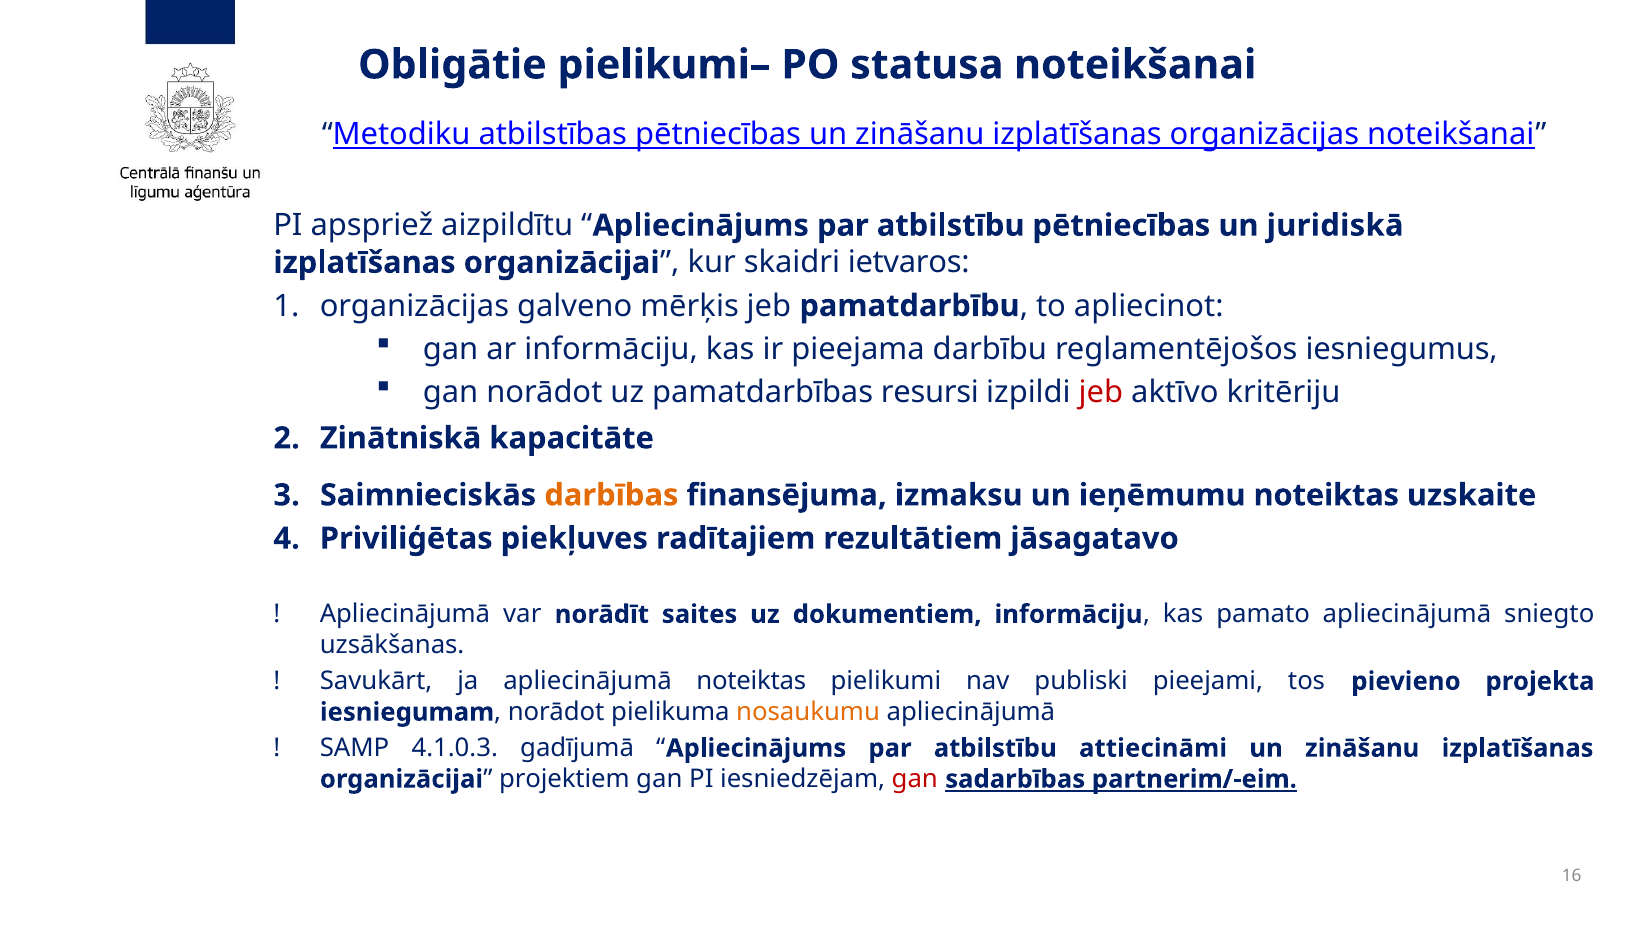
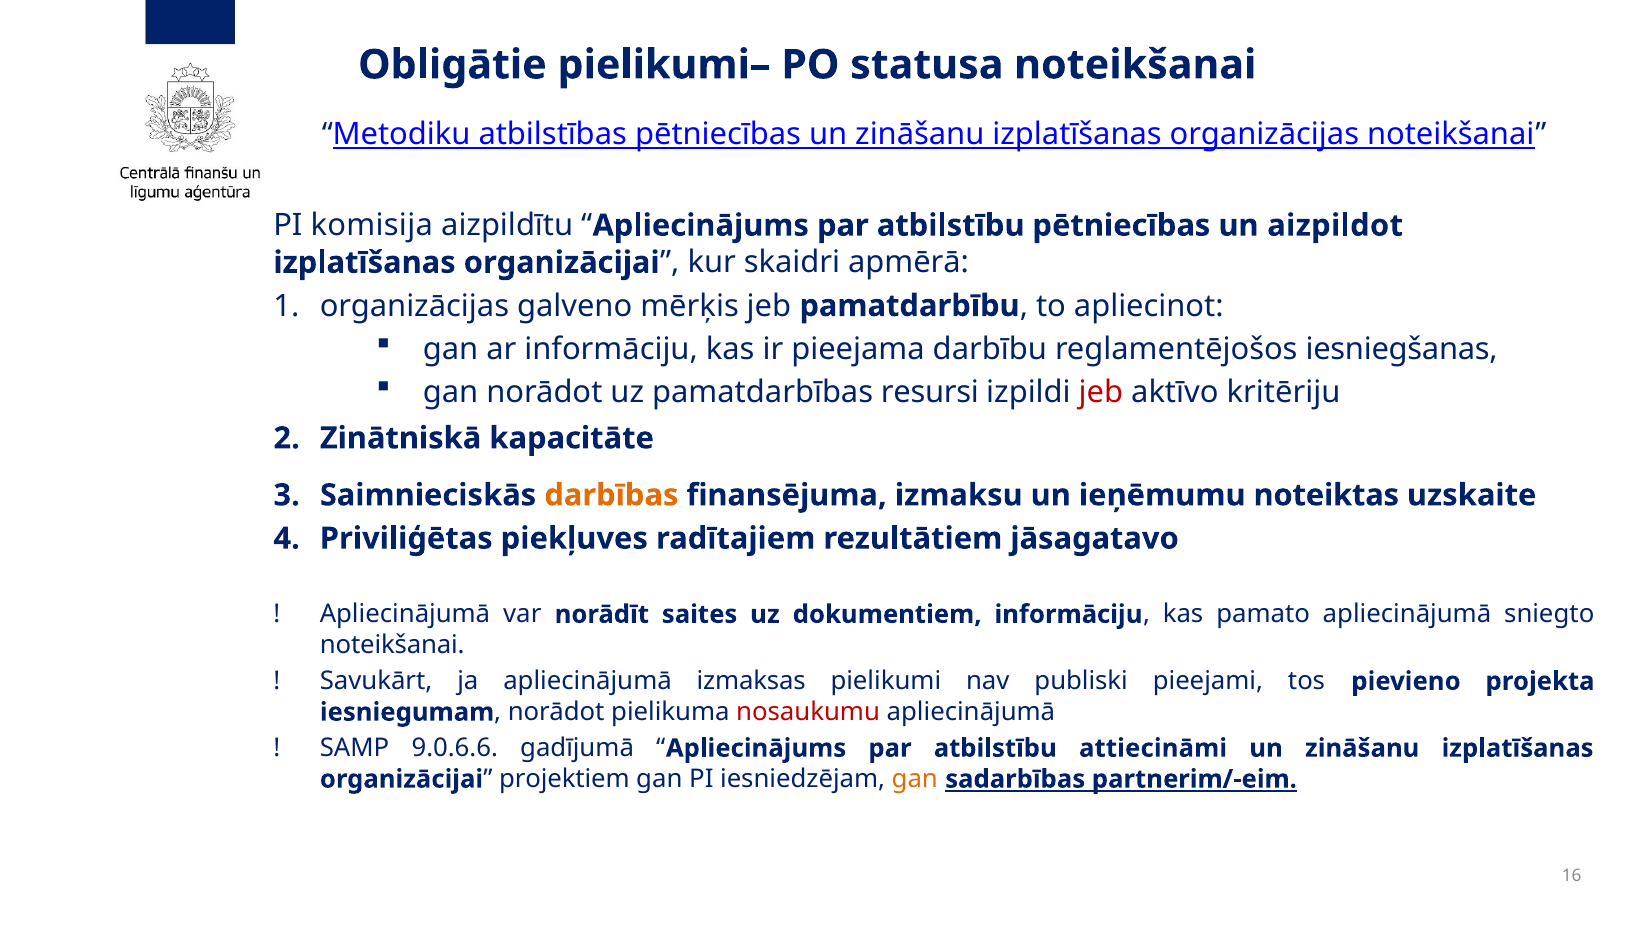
apspriež: apspriež -> komisija
juridiskā: juridiskā -> aizpildot
ietvaros: ietvaros -> apmērā
iesniegumus: iesniegumus -> iesniegšanas
uzsākšanas at (392, 646): uzsākšanas -> noteikšanai
apliecinājumā noteiktas: noteiktas -> izmaksas
nosaukumu colour: orange -> red
4.1.0.3: 4.1.0.3 -> 9.0.6.6
gan at (915, 780) colour: red -> orange
